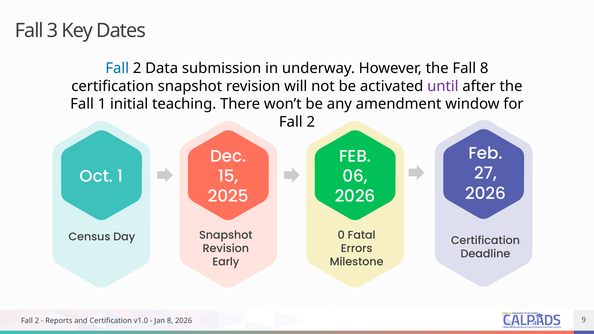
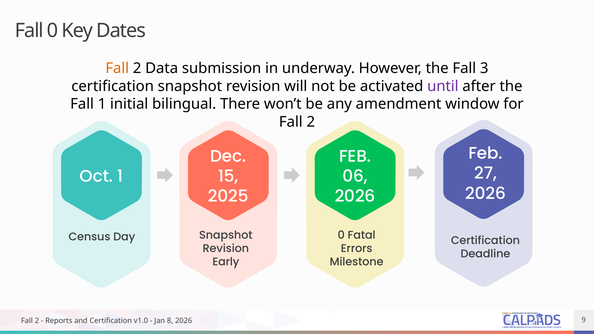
Fall 3: 3 -> 0
Fall at (117, 68) colour: blue -> orange
Fall 8: 8 -> 3
teaching: teaching -> bilingual
